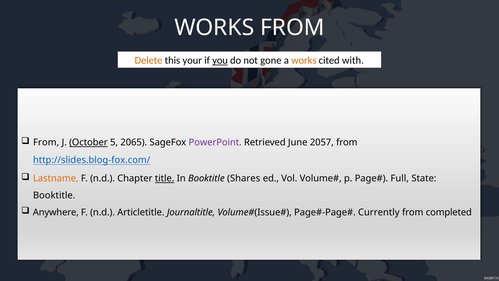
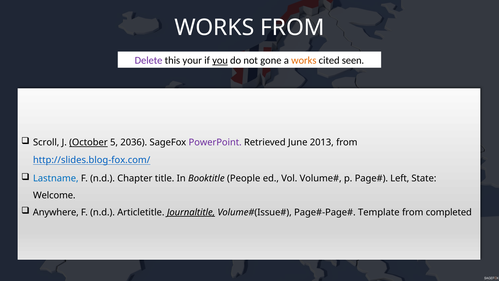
Delete colour: orange -> purple
with: with -> seen
From at (46, 142): From -> Scroll
2065: 2065 -> 2036
2057: 2057 -> 2013
Lastname colour: orange -> blue
title underline: present -> none
Shares: Shares -> People
Full: Full -> Left
Booktitle at (54, 195): Booktitle -> Welcome
Journaltitle underline: none -> present
Currently: Currently -> Template
